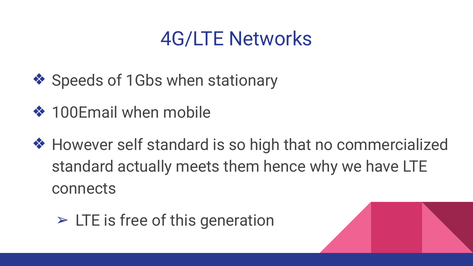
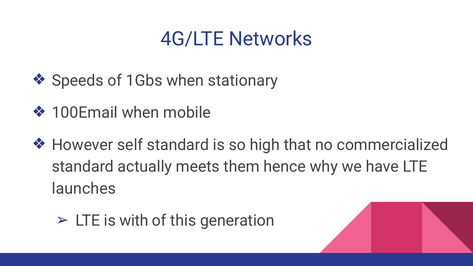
connects: connects -> launches
free: free -> with
